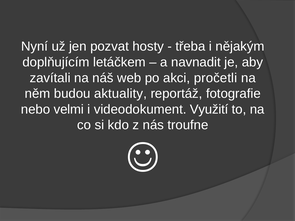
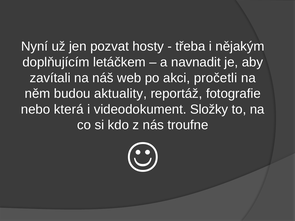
velmi: velmi -> která
Využití: Využití -> Složky
